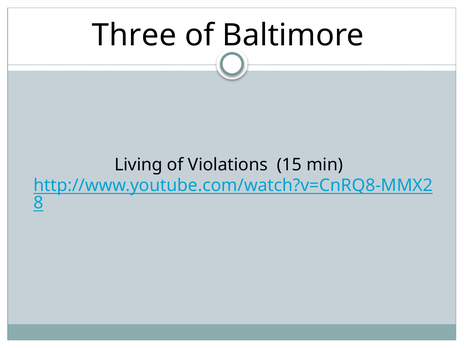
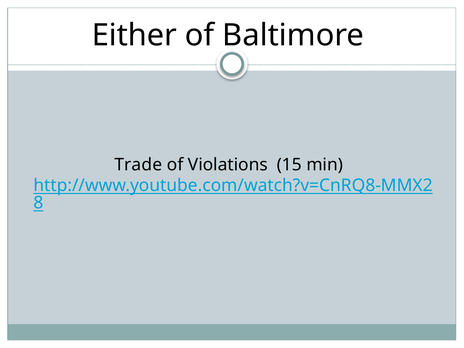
Three: Three -> Either
Living: Living -> Trade
